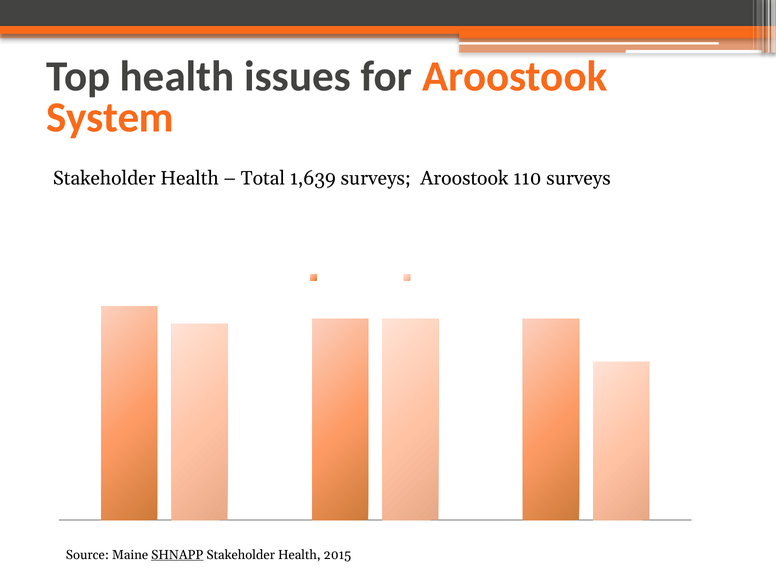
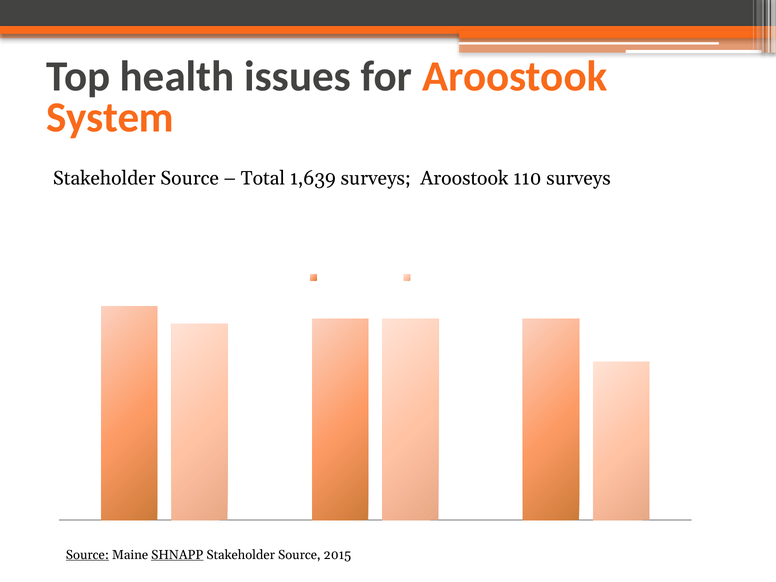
Health at (190, 178): Health -> Source
Source at (87, 555) underline: none -> present
Health at (299, 555): Health -> Source
